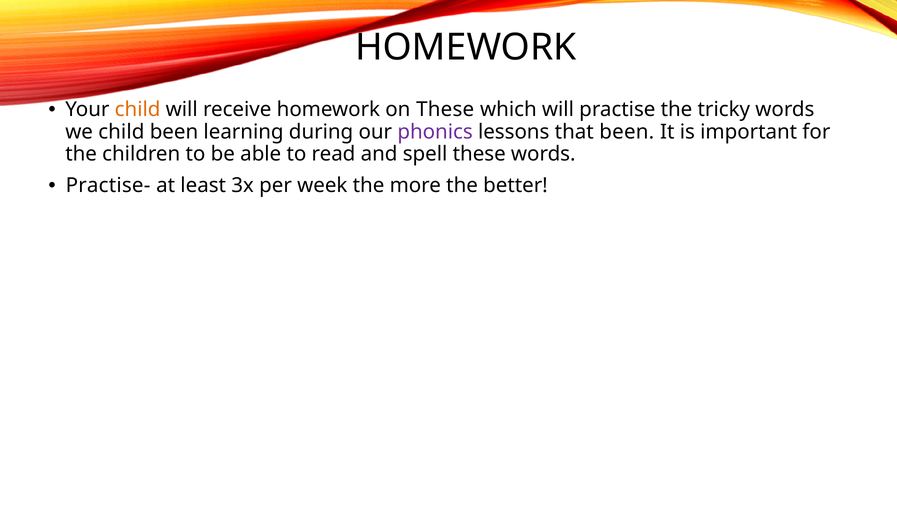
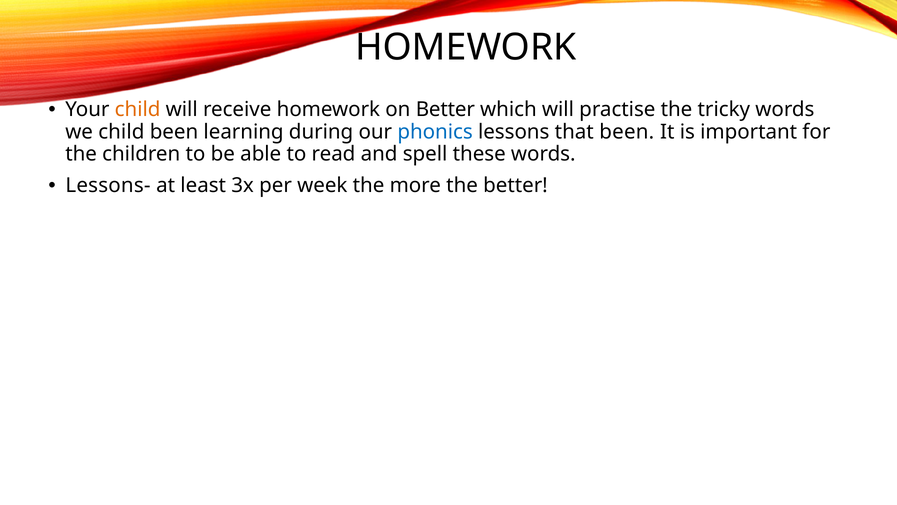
on These: These -> Better
phonics colour: purple -> blue
Practise-: Practise- -> Lessons-
